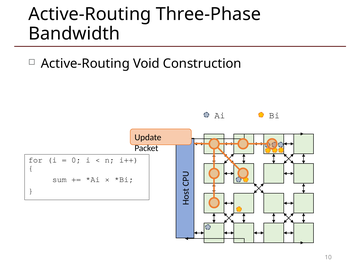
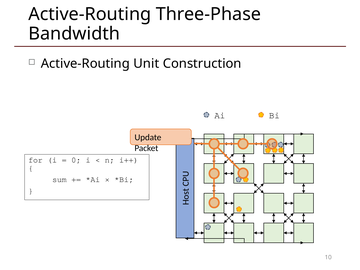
Void: Void -> Unit
